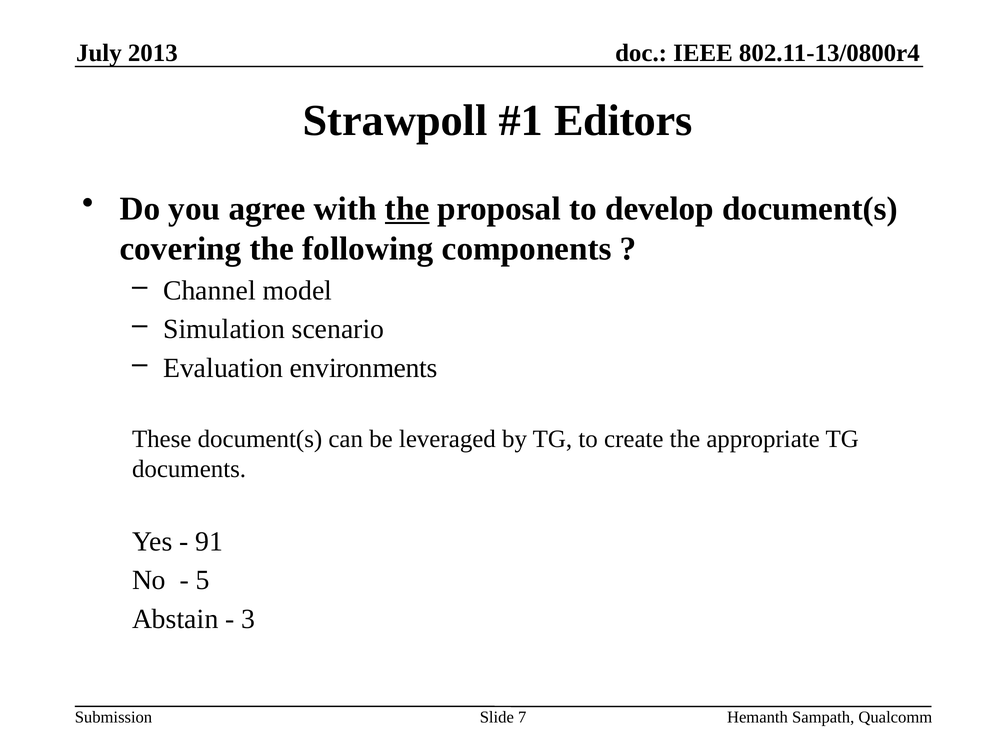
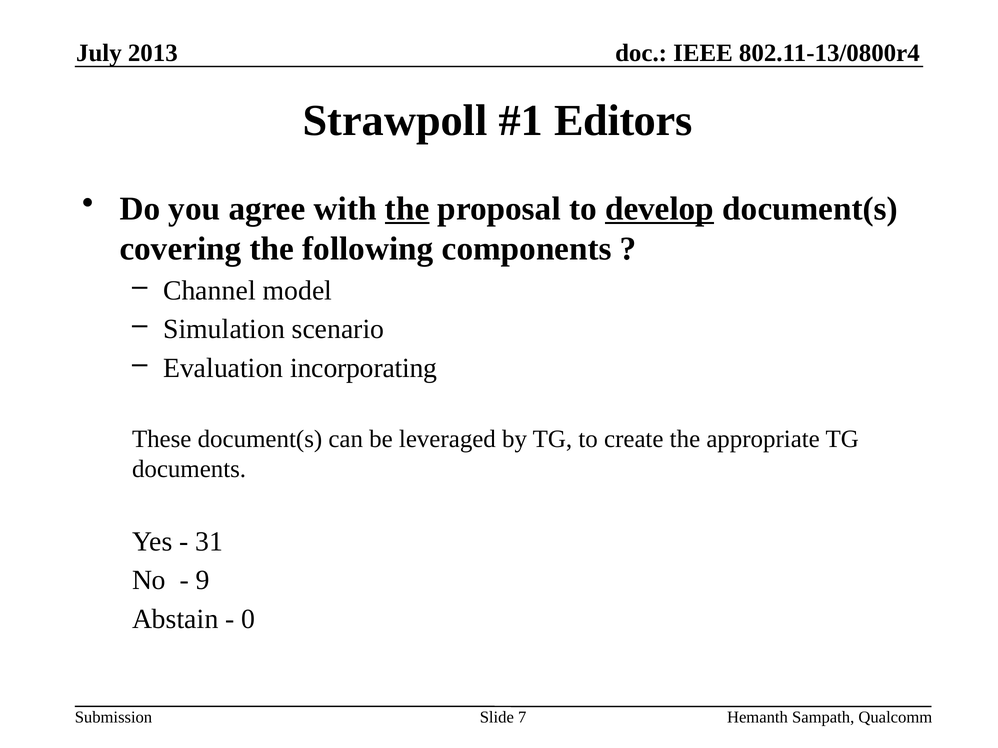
develop underline: none -> present
environments: environments -> incorporating
91: 91 -> 31
5: 5 -> 9
3: 3 -> 0
